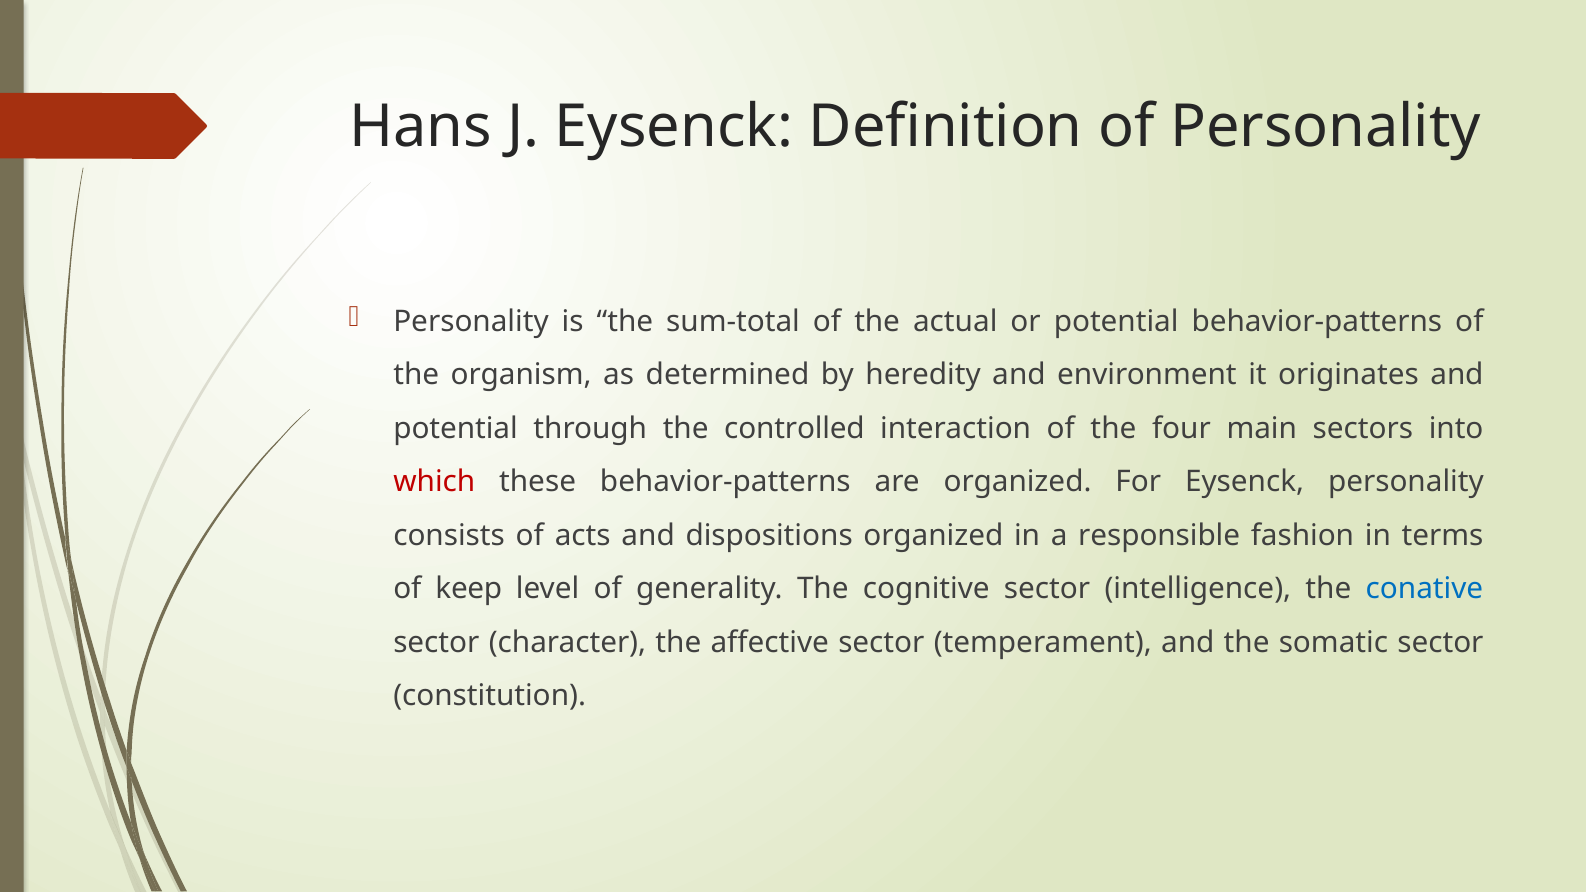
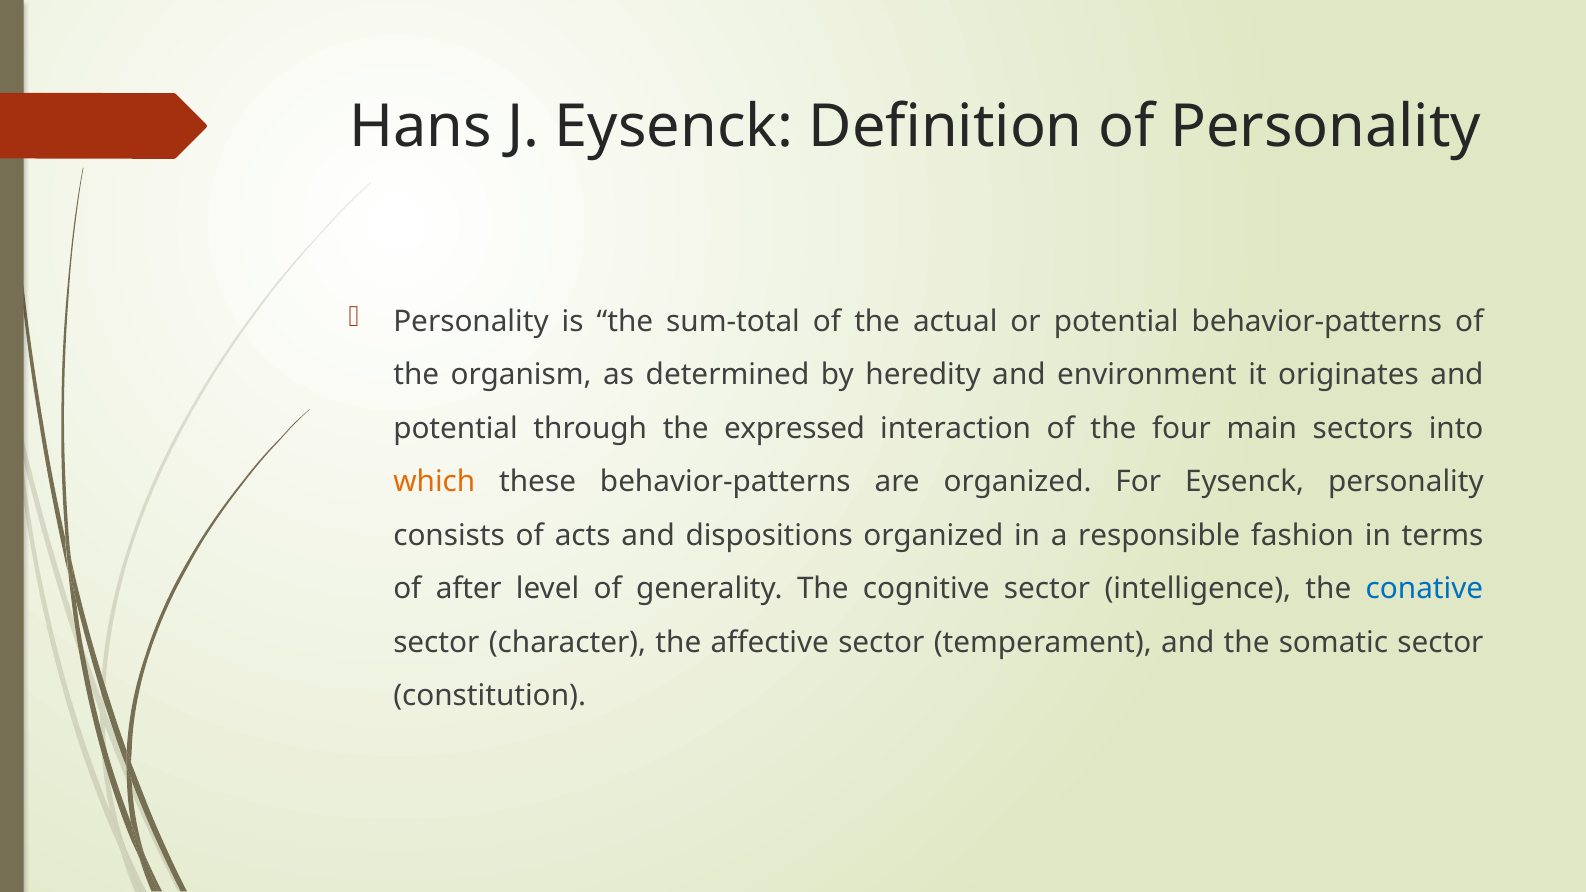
controlled: controlled -> expressed
which colour: red -> orange
keep: keep -> after
